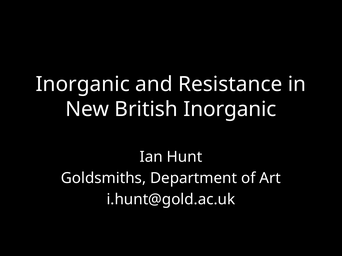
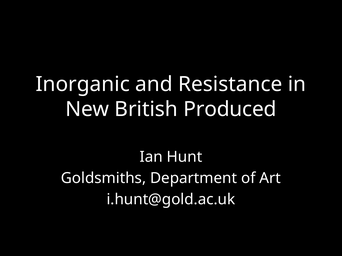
British Inorganic: Inorganic -> Produced
